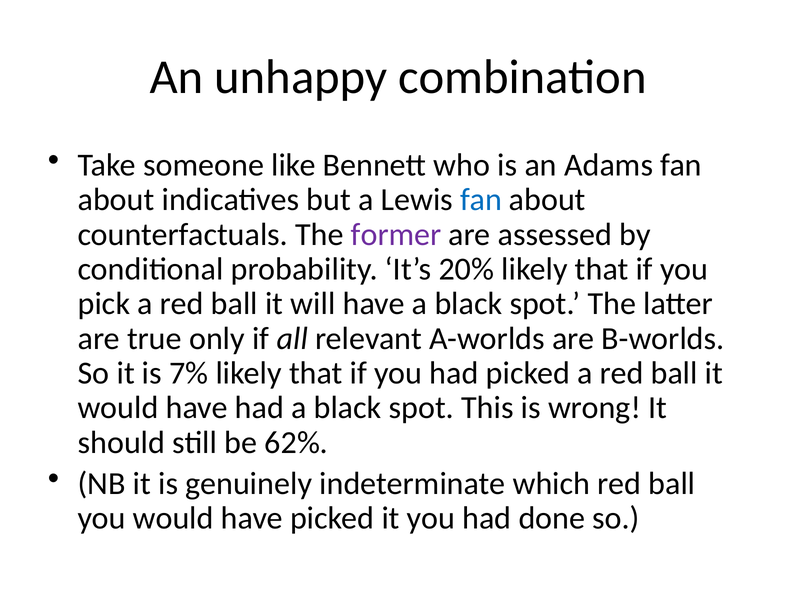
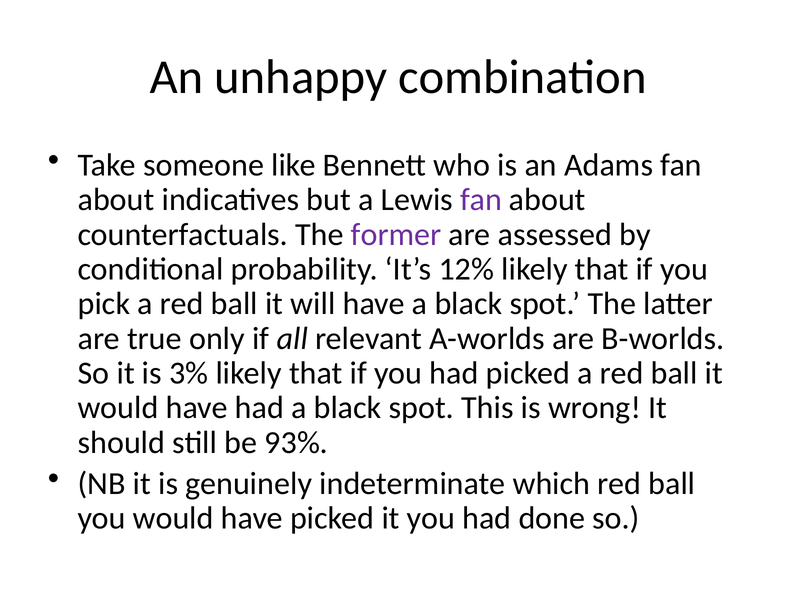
fan at (481, 200) colour: blue -> purple
20%: 20% -> 12%
7%: 7% -> 3%
62%: 62% -> 93%
